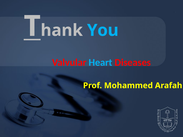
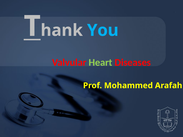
Heart colour: light blue -> light green
